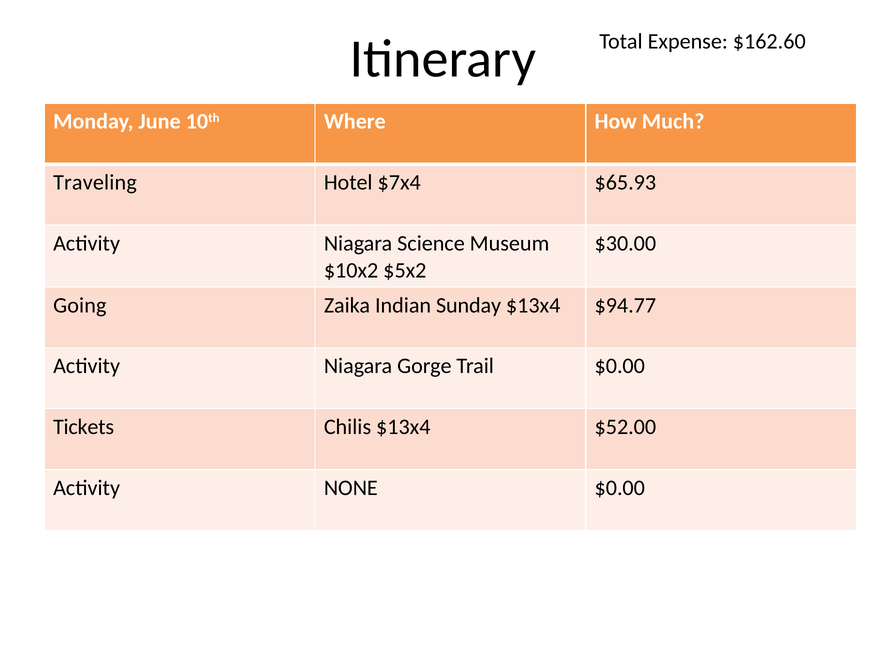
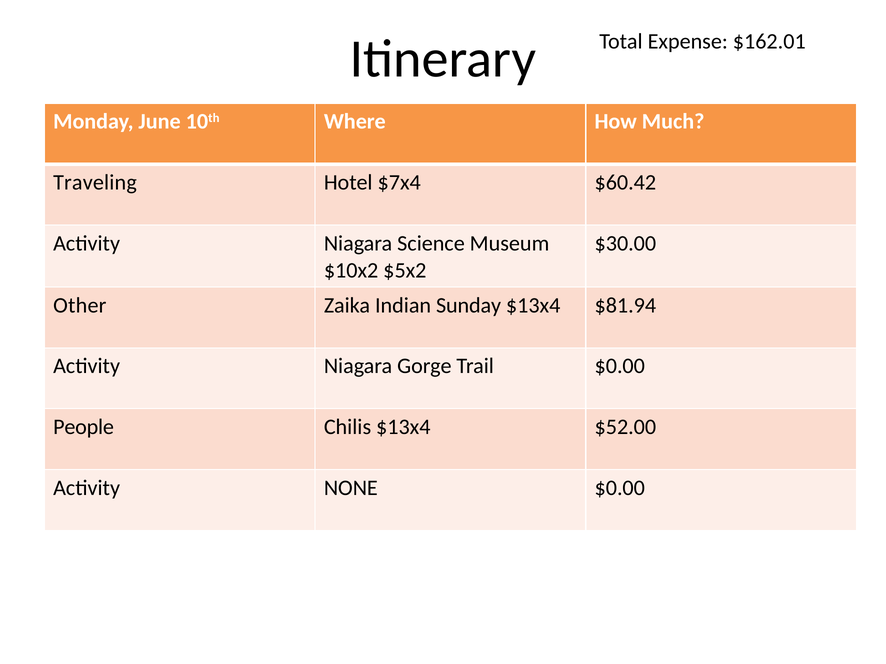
$162.60: $162.60 -> $162.01
$65.93: $65.93 -> $60.42
Going: Going -> Other
$94.77: $94.77 -> $81.94
Tickets: Tickets -> People
